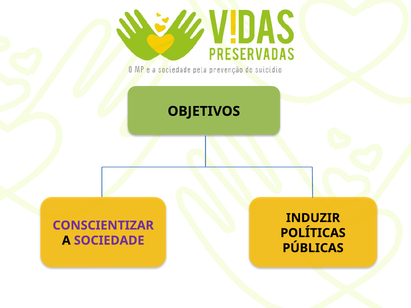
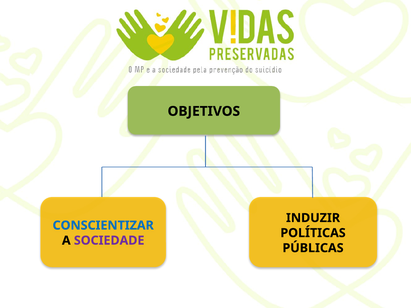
CONSCIENTIZAR colour: purple -> blue
